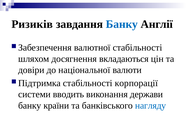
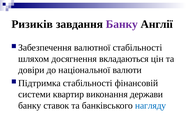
Банку at (122, 24) colour: blue -> purple
корпорації: корпорації -> фінансовій
вводить: вводить -> квартир
країни: країни -> ставок
